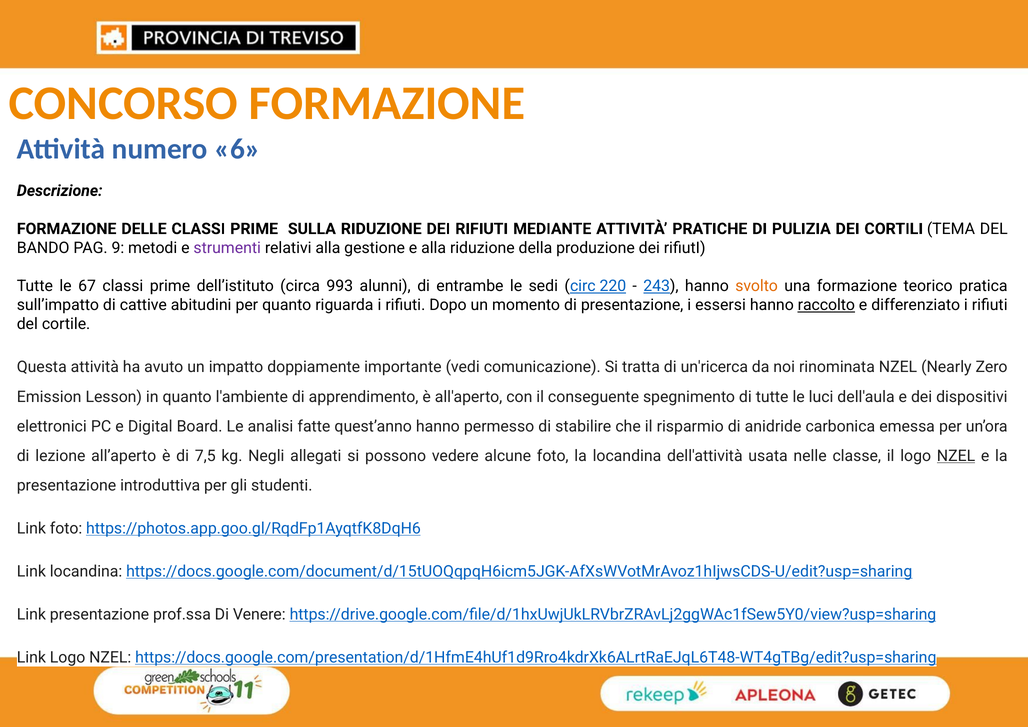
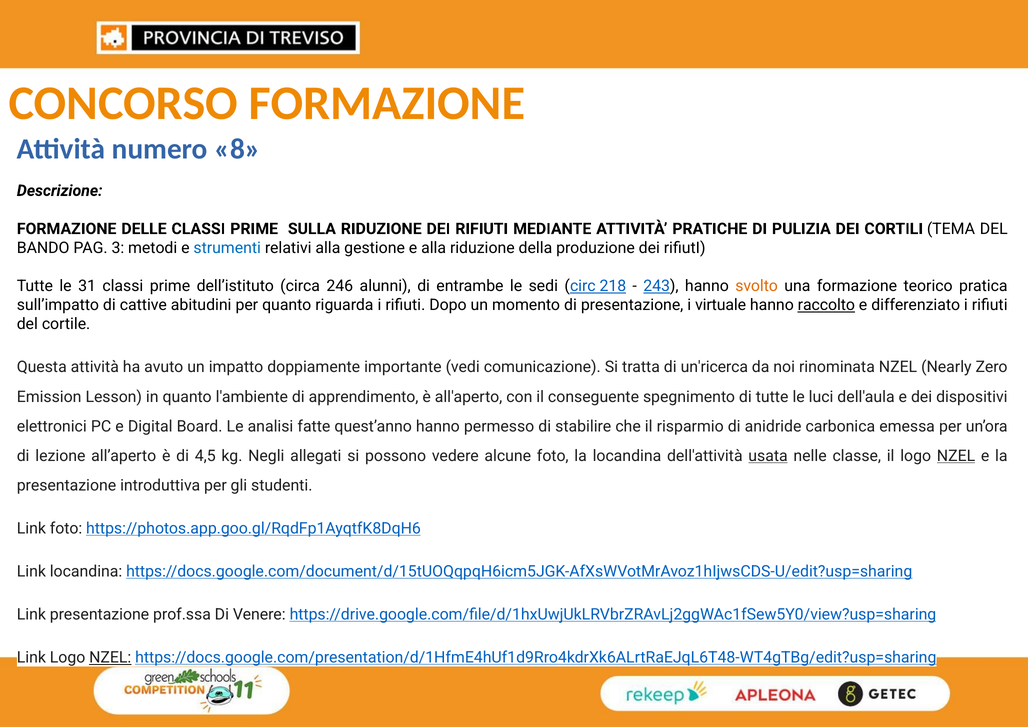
6: 6 -> 8
9: 9 -> 3
strumenti colour: purple -> blue
67: 67 -> 31
993: 993 -> 246
220: 220 -> 218
essersi: essersi -> virtuale
7,5: 7,5 -> 4,5
usata underline: none -> present
NZEL at (110, 657) underline: none -> present
